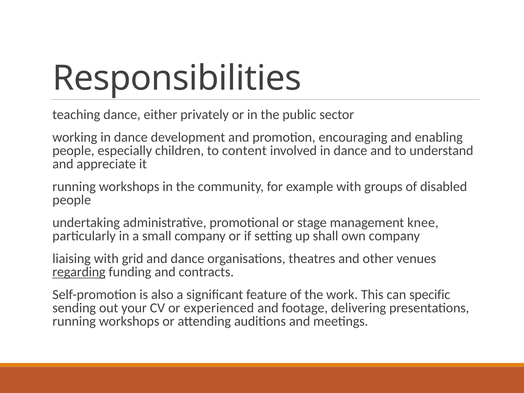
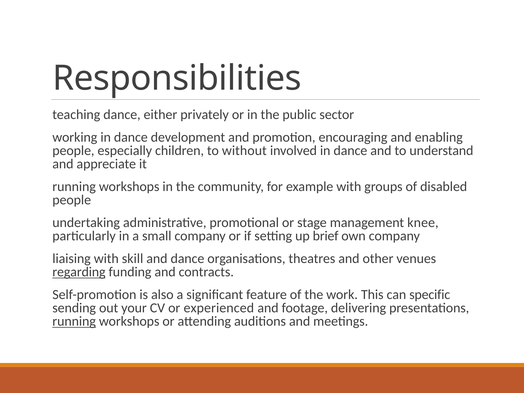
content: content -> without
shall: shall -> brief
grid: grid -> skill
running at (74, 321) underline: none -> present
